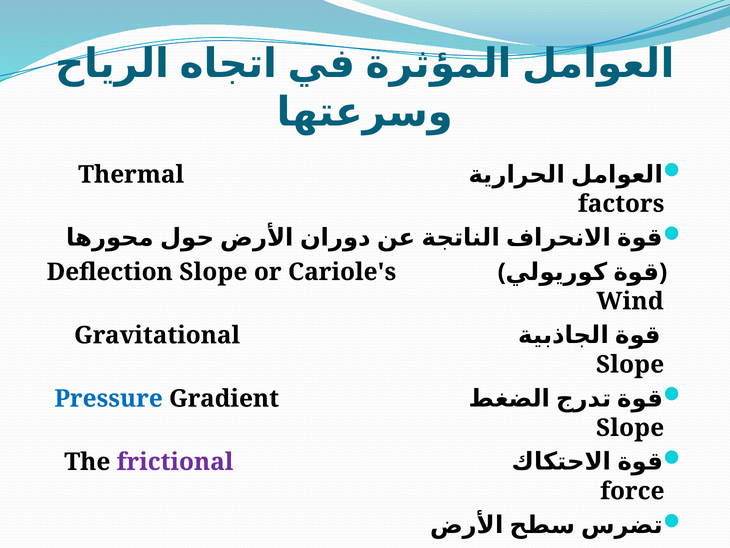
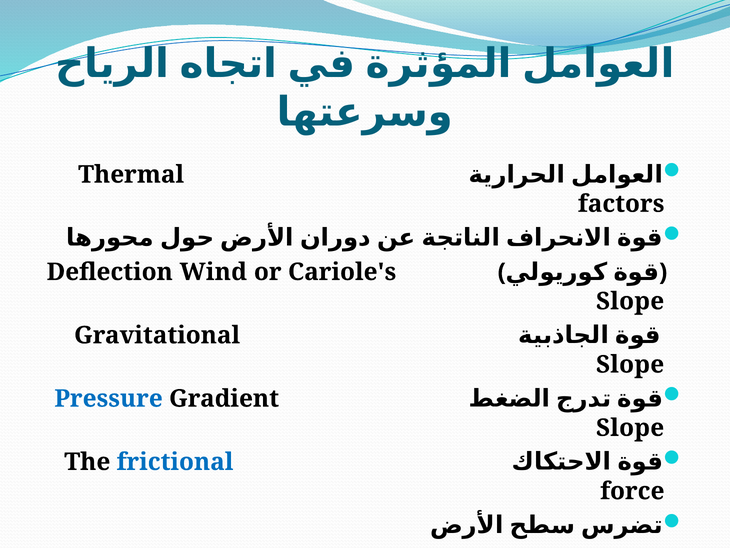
Deflection Slope: Slope -> Wind
Wind at (630, 301): Wind -> Slope
frictional colour: purple -> blue
